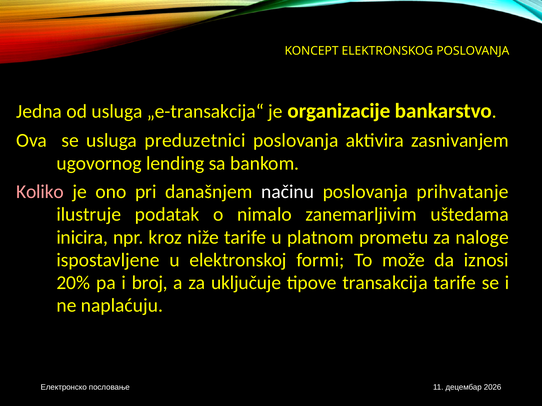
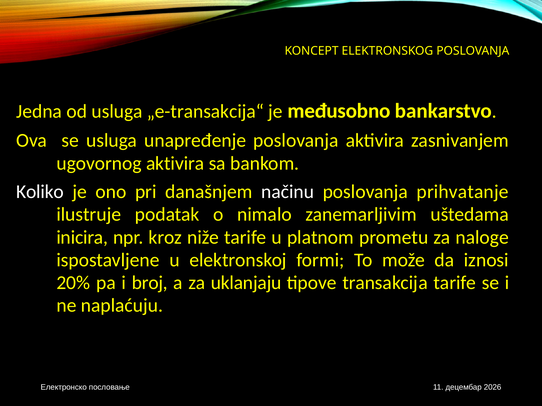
organizacije: organizacije -> međusobno
preduzetnici: preduzetnici -> unapređenje
ugovornog lending: lending -> aktivira
Koliko colour: pink -> white
uključuje: uključuje -> uklanjaju
